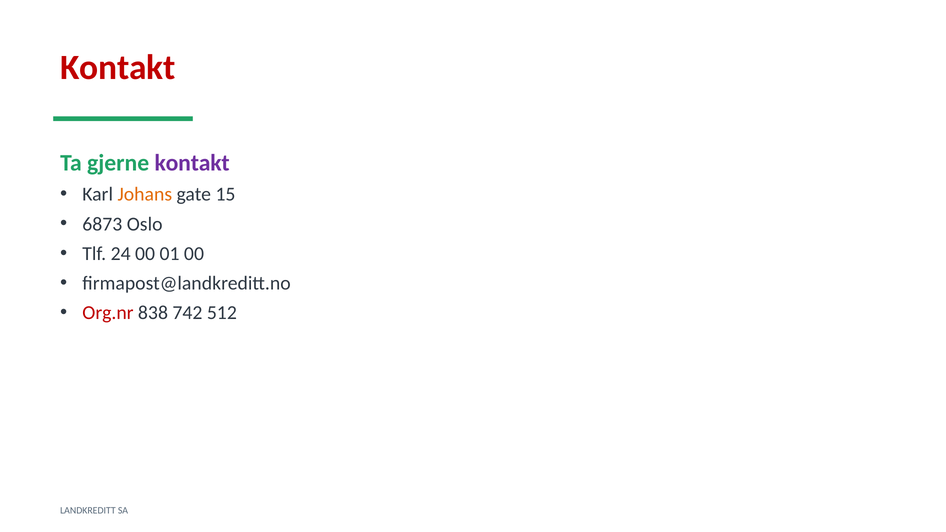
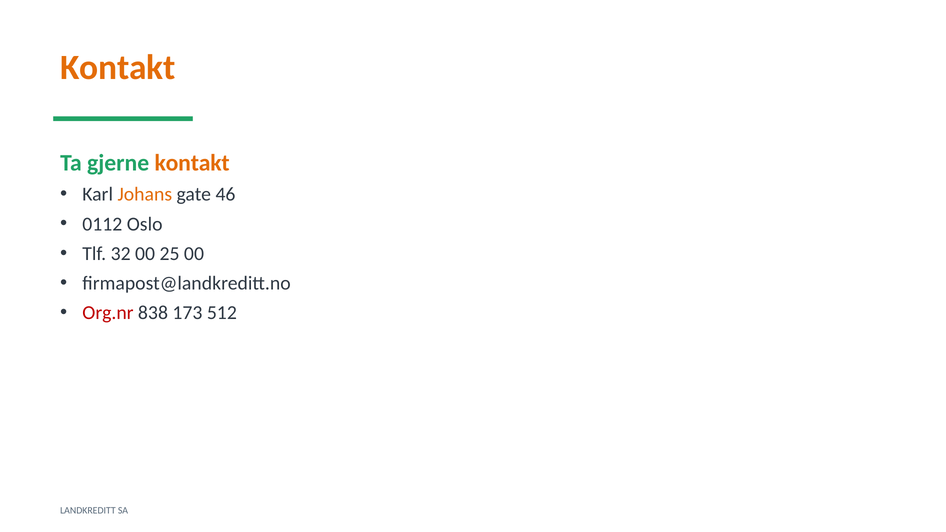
Kontakt at (118, 68) colour: red -> orange
kontakt at (192, 163) colour: purple -> orange
15: 15 -> 46
6873: 6873 -> 0112
24: 24 -> 32
01: 01 -> 25
742: 742 -> 173
